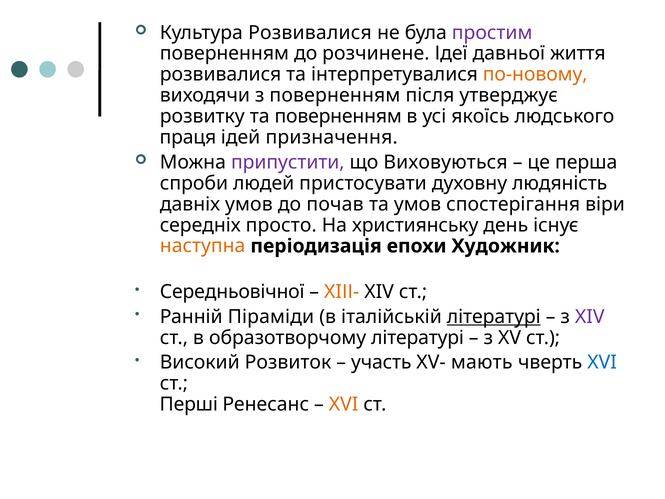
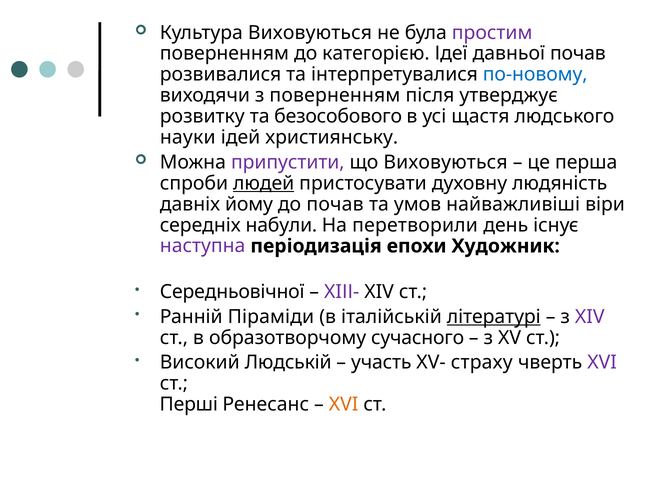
Культура Розвивалися: Розвивалися -> Виховуються
розчинене: розчинене -> категорією
давньої життя: життя -> почав
по-новому colour: orange -> blue
та поверненням: поверненням -> безособового
якоїсь: якоїсь -> щастя
праця: праця -> науки
призначення: призначення -> християнську
людей underline: none -> present
давніх умов: умов -> йому
спостерігання: спостерігання -> найважливіші
просто: просто -> набули
християнську: християнську -> перетворили
наступна colour: orange -> purple
XIІІ- colour: orange -> purple
образотворчому літературі: літературі -> сучасного
Розвиток: Розвиток -> Людській
мають: мають -> страху
XVI at (602, 362) colour: blue -> purple
